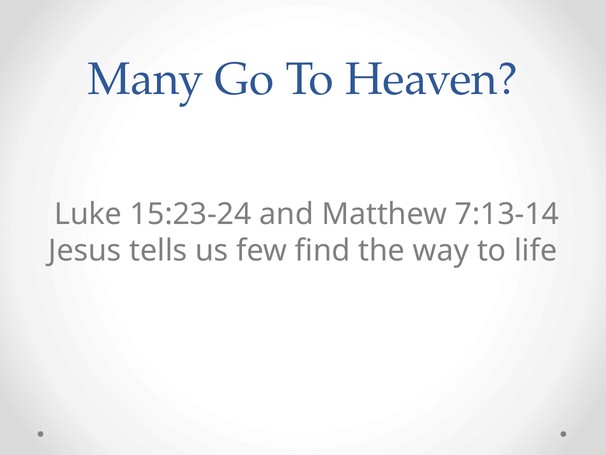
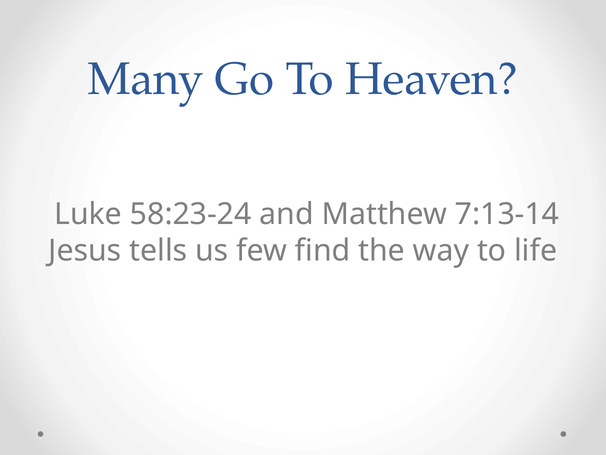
15:23-24: 15:23-24 -> 58:23-24
